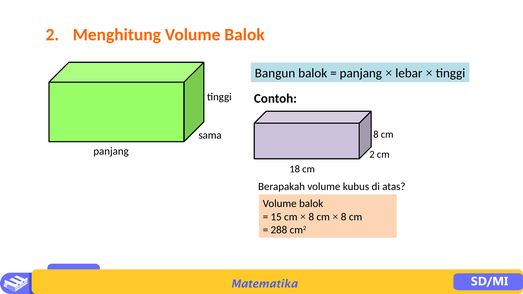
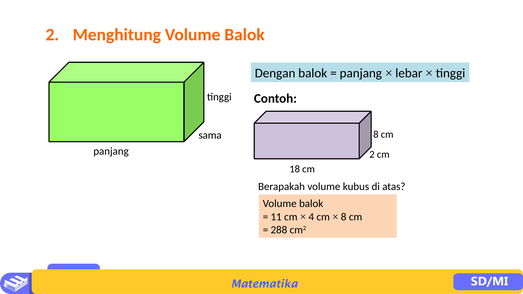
Bangun: Bangun -> Dengan
15: 15 -> 11
8 at (311, 217): 8 -> 4
